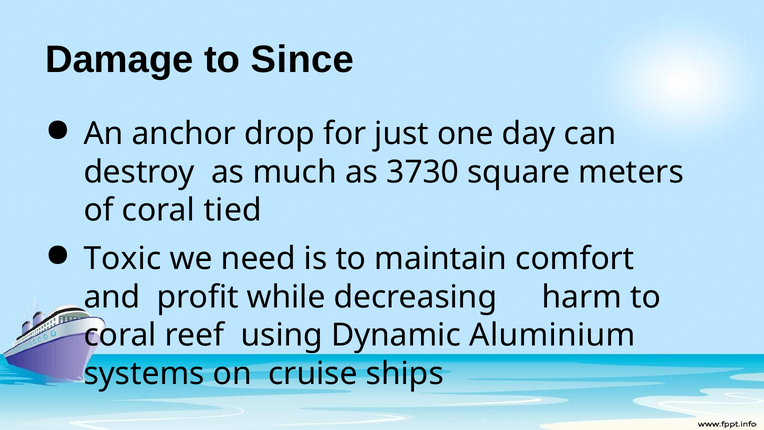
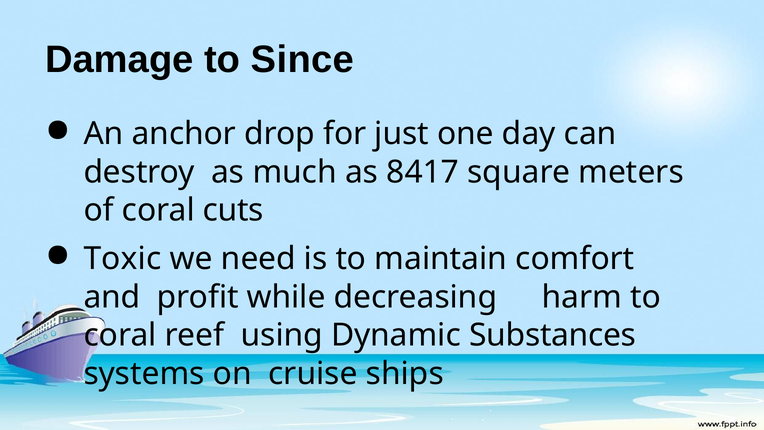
3730: 3730 -> 8417
tied: tied -> cuts
Aluminium: Aluminium -> Substances
